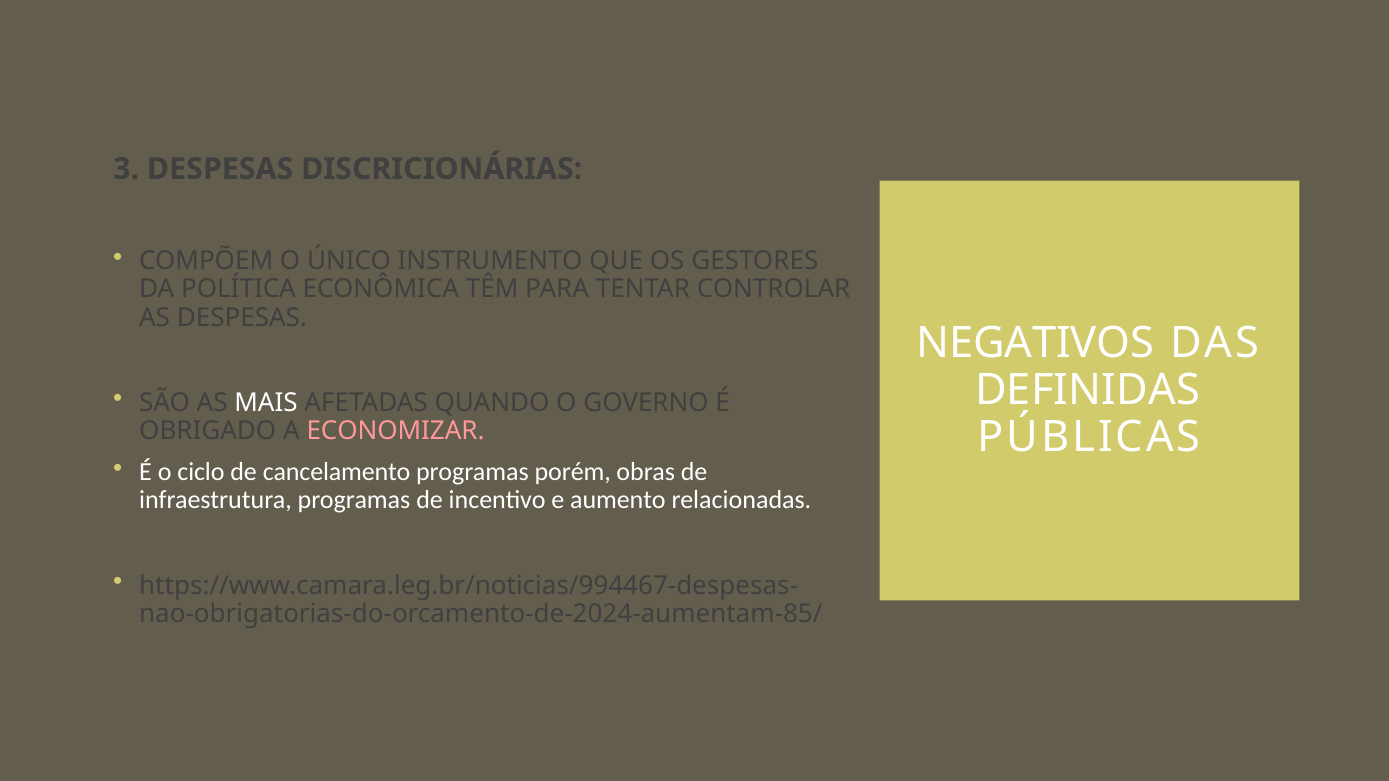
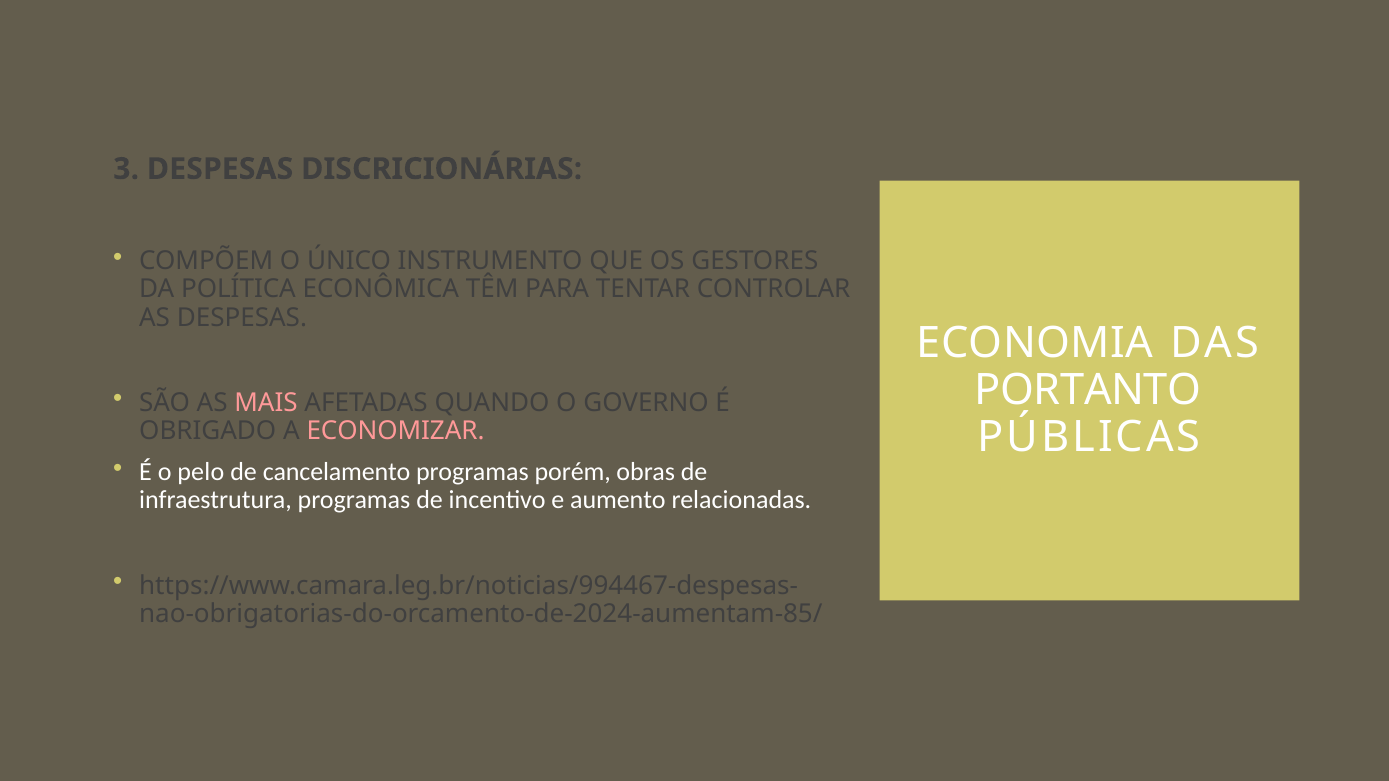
NEGATIVOS: NEGATIVOS -> ECONOMIA
DEFINIDAS: DEFINIDAS -> PORTANTO
MAIS colour: white -> pink
ciclo: ciclo -> pelo
